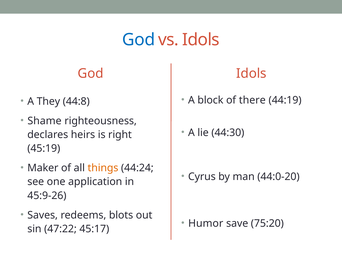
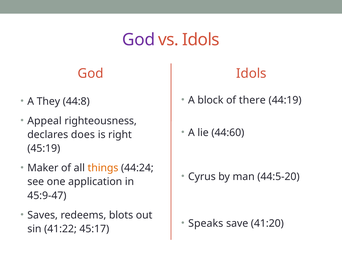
God at (139, 40) colour: blue -> purple
Shame: Shame -> Appeal
44:30: 44:30 -> 44:60
heirs: heirs -> does
44:0-20: 44:0-20 -> 44:5-20
45:9-26: 45:9-26 -> 45:9-47
Humor: Humor -> Speaks
75:20: 75:20 -> 41:20
47:22: 47:22 -> 41:22
